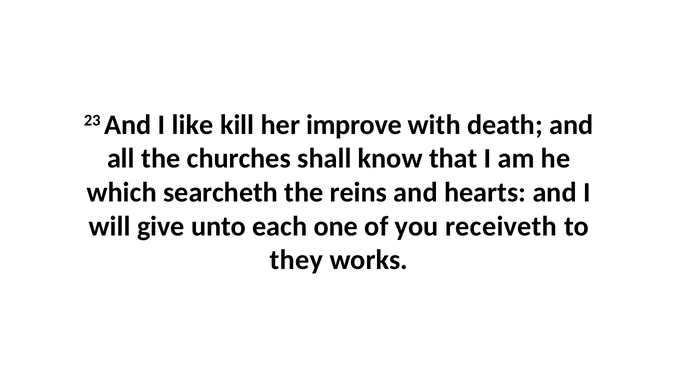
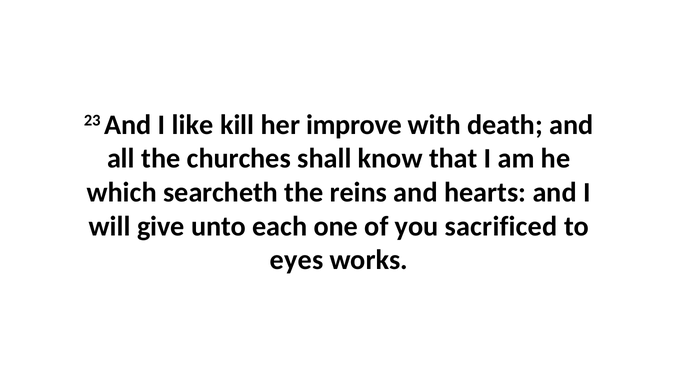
receiveth: receiveth -> sacrificed
they: they -> eyes
